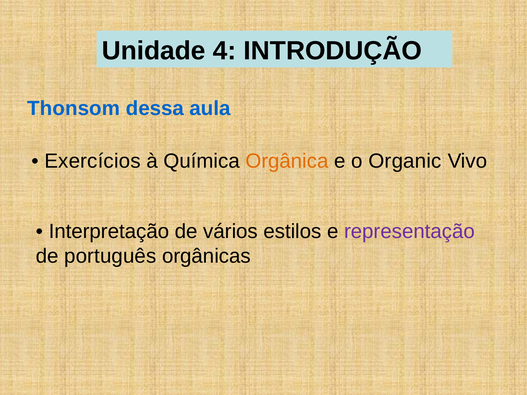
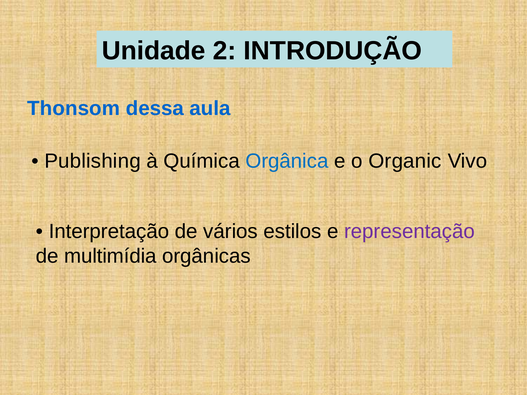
4: 4 -> 2
Exercícios: Exercícios -> Publishing
Orgânica colour: orange -> blue
português: português -> multimídia
